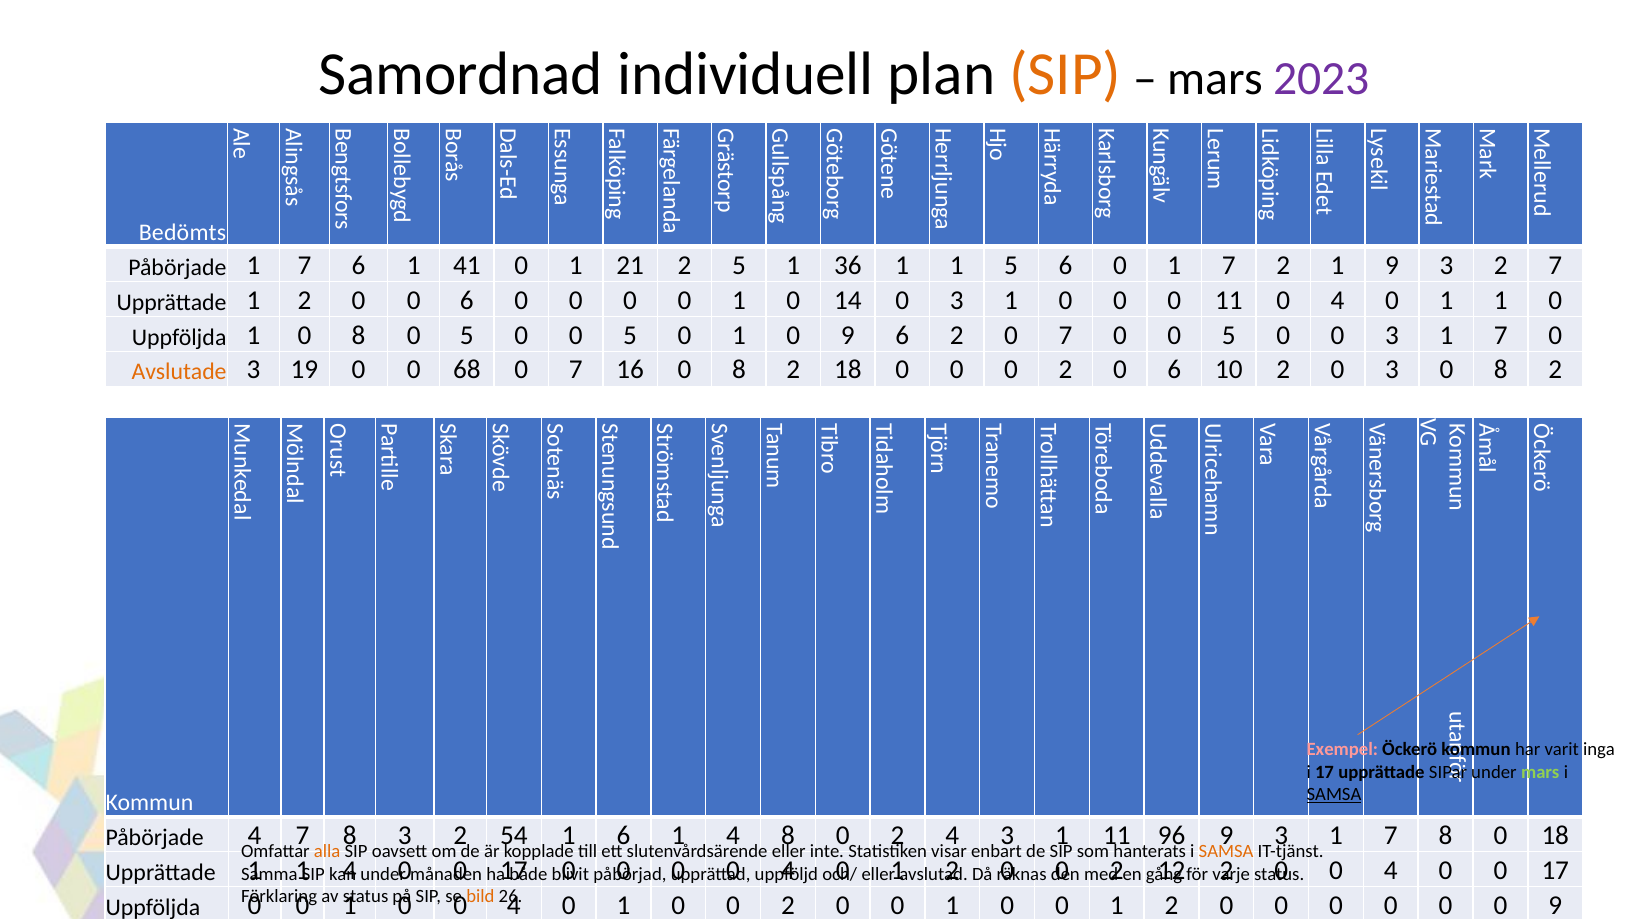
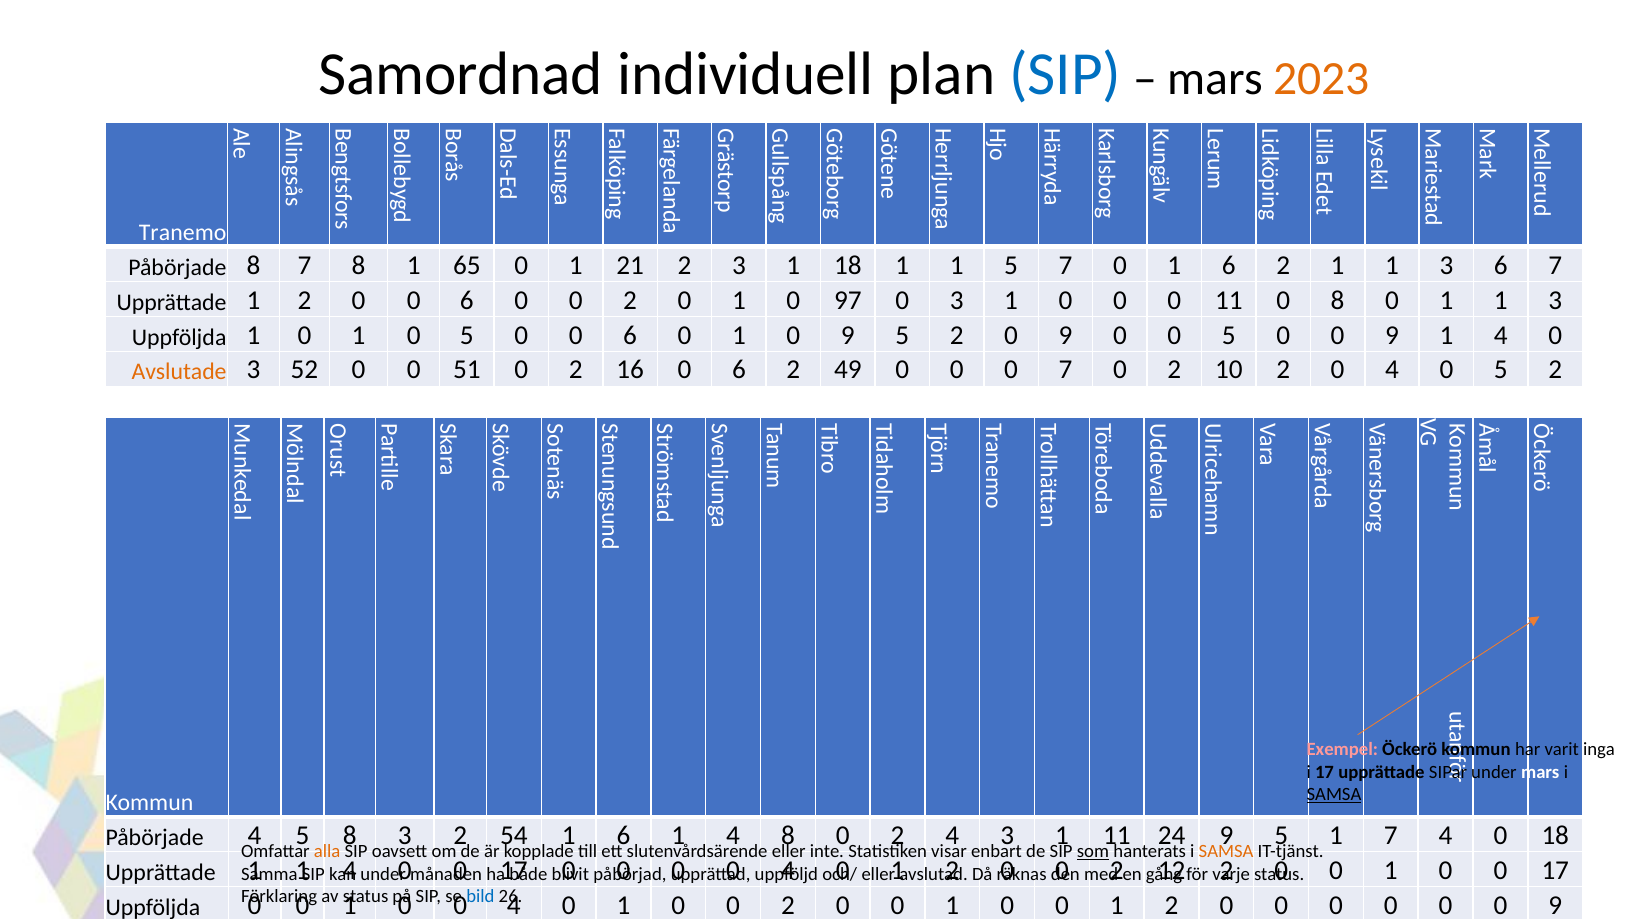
SIP at (1065, 75) colour: orange -> blue
2023 colour: purple -> orange
Bedömts: Bedömts -> Tranemo
Påbörjade 1: 1 -> 8
7 6: 6 -> 8
41: 41 -> 65
21 2 5: 5 -> 3
1 36: 36 -> 18
5 6: 6 -> 7
0 1 7: 7 -> 6
2 1 9: 9 -> 1
2 at (1501, 265): 2 -> 6
6 0 0 0: 0 -> 2
1 0 14: 14 -> 97
11 0 4: 4 -> 8
0 at (1555, 300): 0 -> 3
1 0 8: 8 -> 1
5 0 0 5: 5 -> 6
0 9 6: 6 -> 5
2 0 7: 7 -> 9
5 0 0 3: 3 -> 9
7 at (1501, 335): 7 -> 4
19: 19 -> 52
68: 68 -> 51
7 at (576, 370): 7 -> 2
16 0 8: 8 -> 6
2 18: 18 -> 49
0 0 0 2: 2 -> 7
6 at (1174, 370): 6 -> 2
2 0 3: 3 -> 4
8 at (1501, 370): 8 -> 5
mars at (1540, 772) colour: light green -> white
4 7: 7 -> 5
96: 96 -> 24
3 at (1281, 835): 3 -> 5
1 7 8: 8 -> 4
som underline: none -> present
4 at (1391, 870): 4 -> 1
bild colour: orange -> blue
